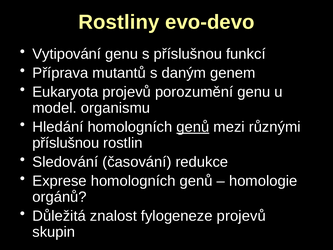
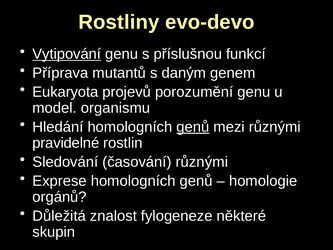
Vytipování underline: none -> present
příslušnou at (66, 143): příslušnou -> pravidelné
časování redukce: redukce -> různými
fylogeneze projevů: projevů -> některé
